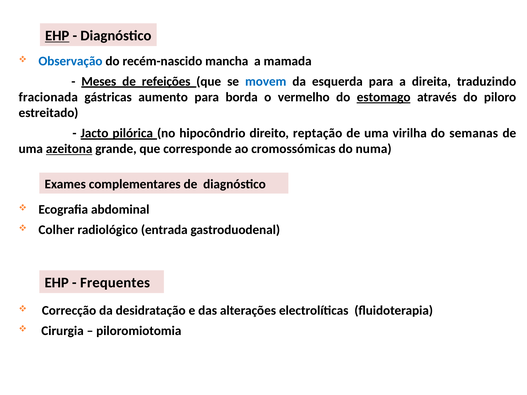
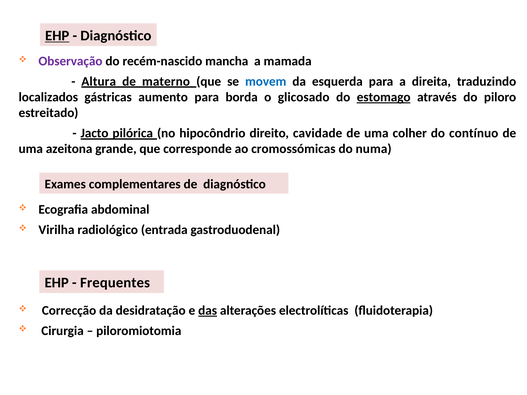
Observação colour: blue -> purple
Meses: Meses -> Altura
refeições: refeições -> materno
fracionada: fracionada -> localizados
vermelho: vermelho -> glicosado
reptação: reptação -> cavidade
virilha: virilha -> colher
semanas: semanas -> contínuo
azeitona underline: present -> none
Colher: Colher -> Virilha
das underline: none -> present
